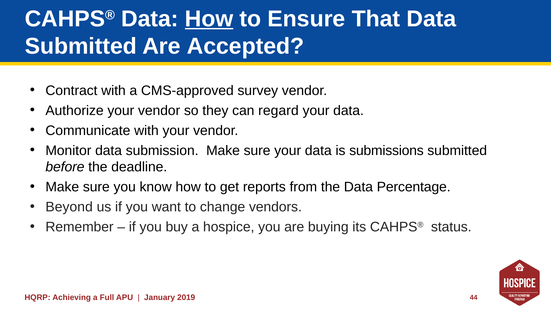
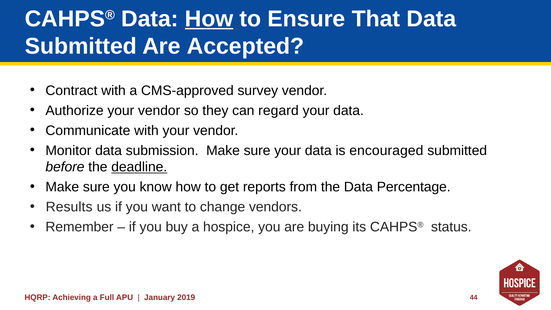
submissions: submissions -> encouraged
deadline underline: none -> present
Beyond: Beyond -> Results
